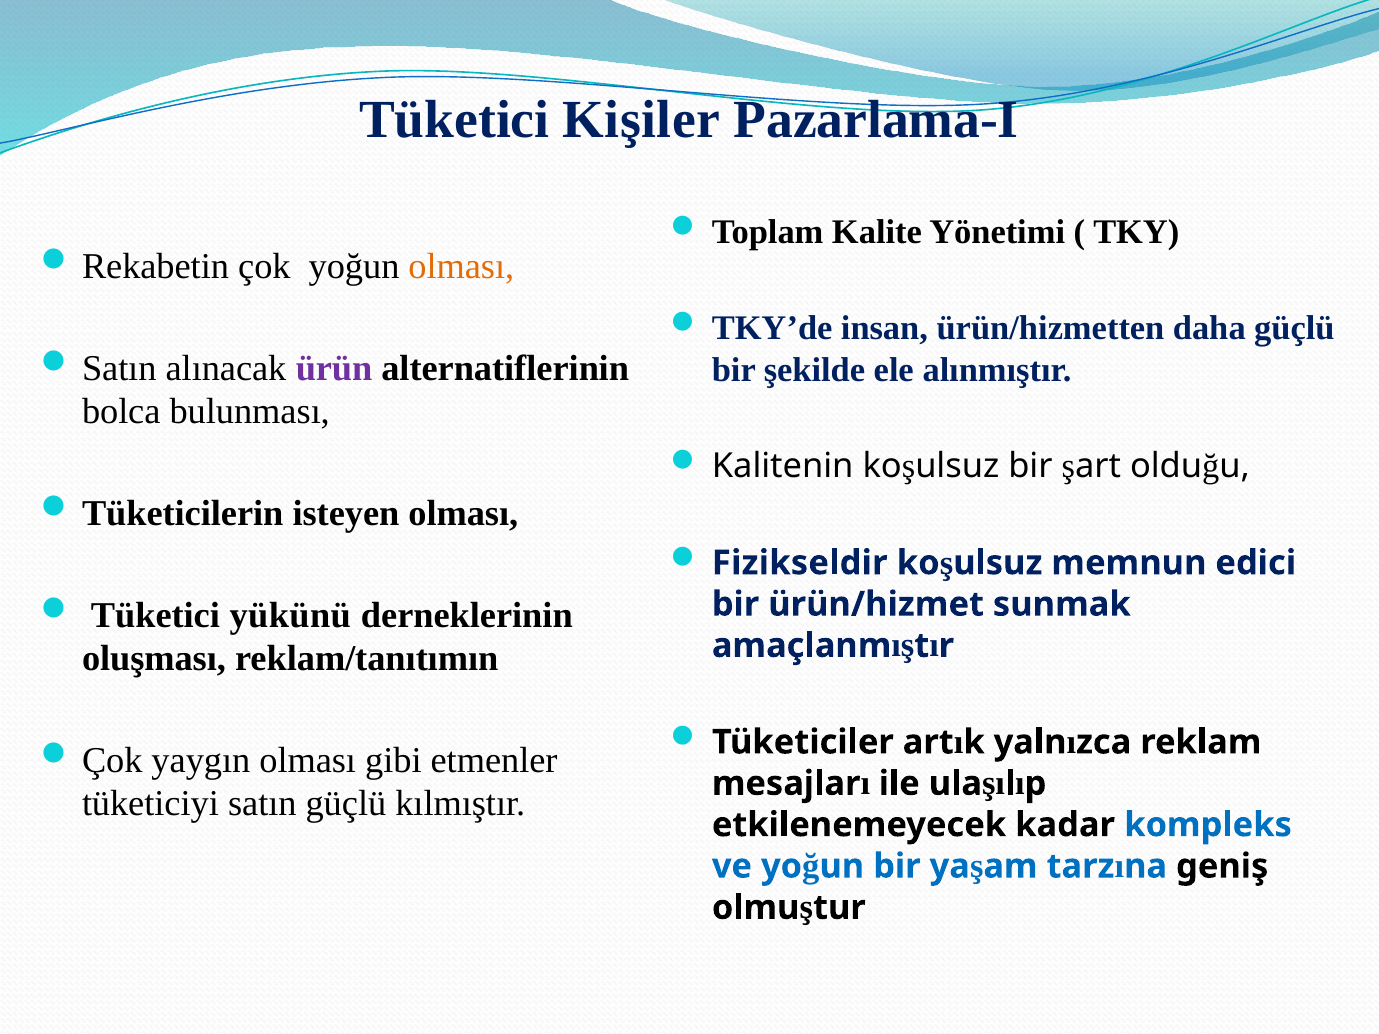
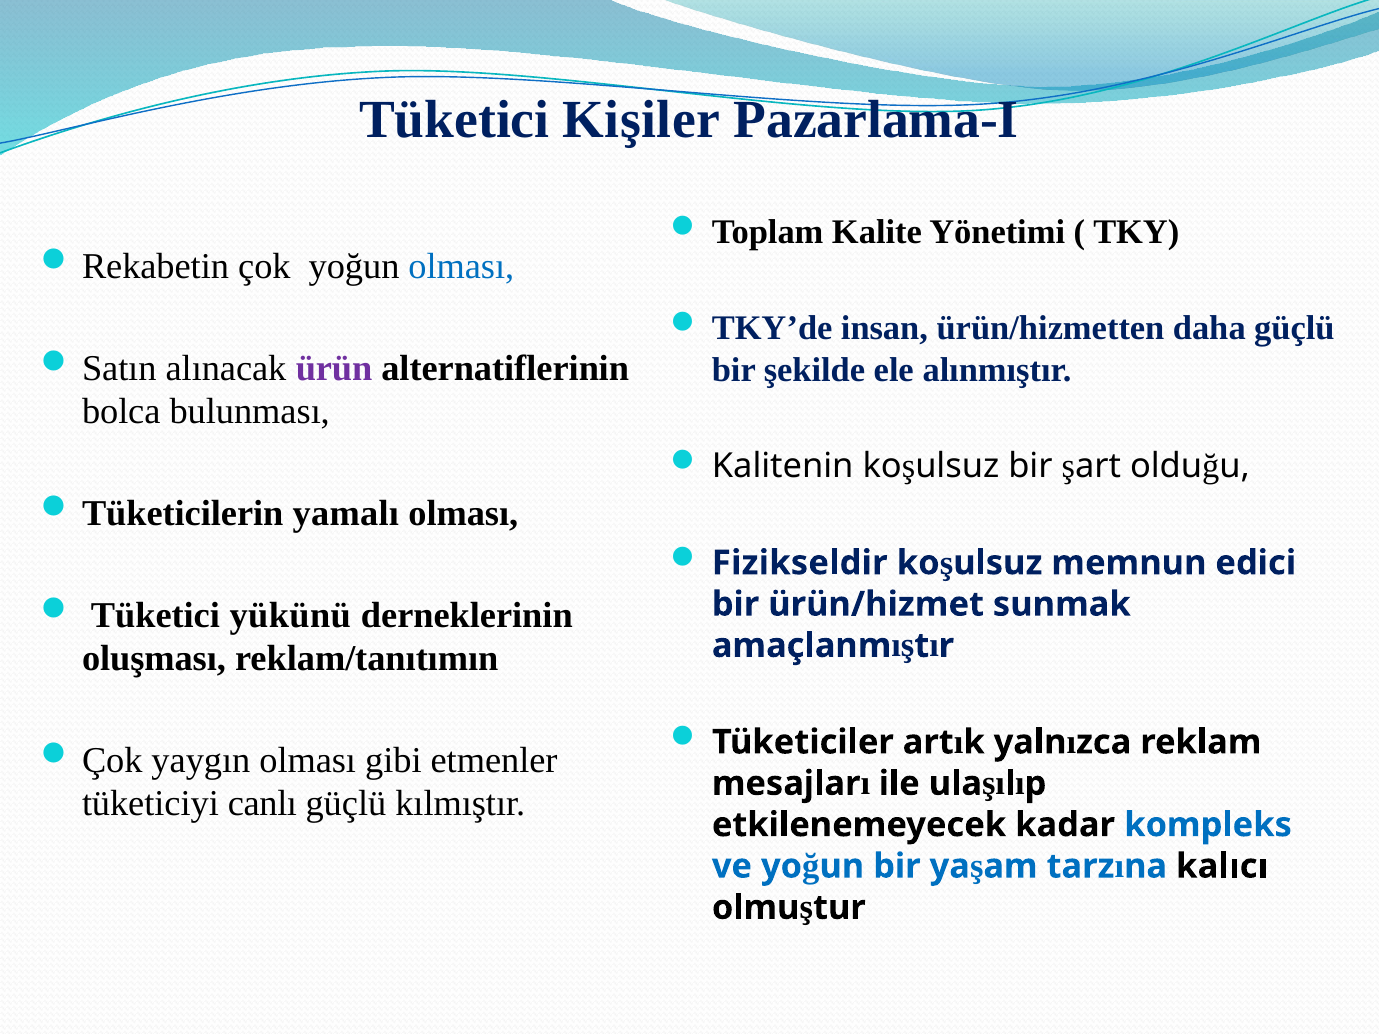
olması at (461, 266) colour: orange -> blue
isteyen: isteyen -> yamalı
satın: satın -> canlı
geniş: geniş -> kalıcı
